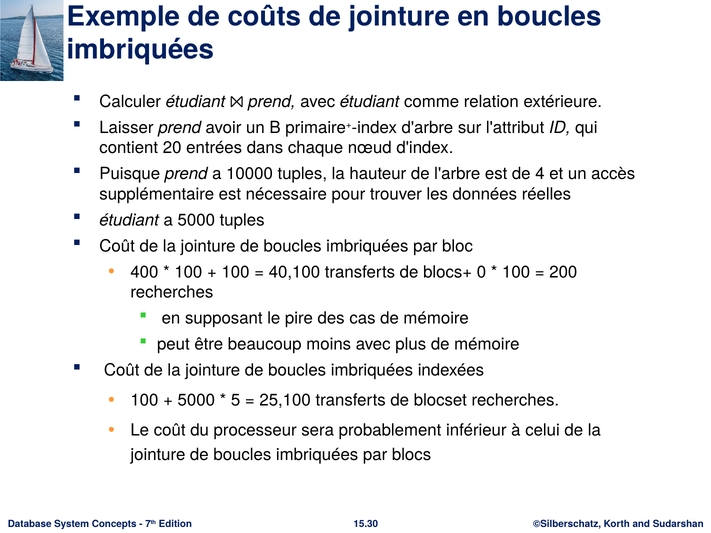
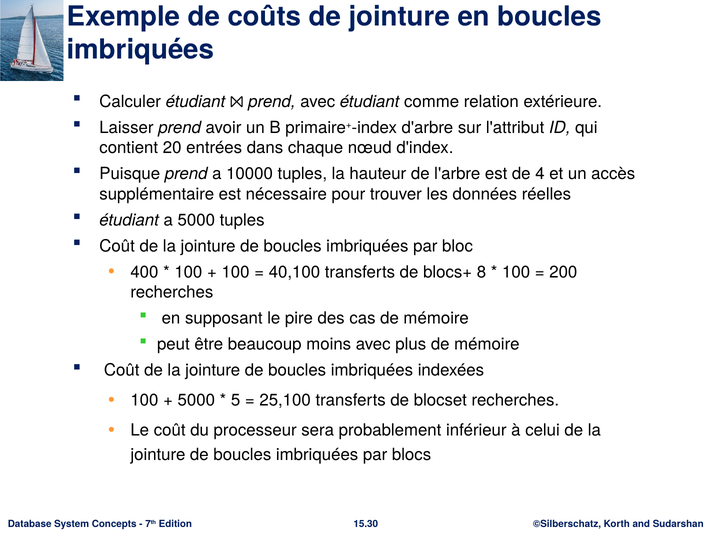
0: 0 -> 8
